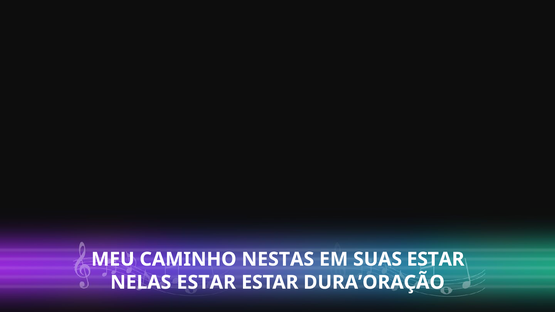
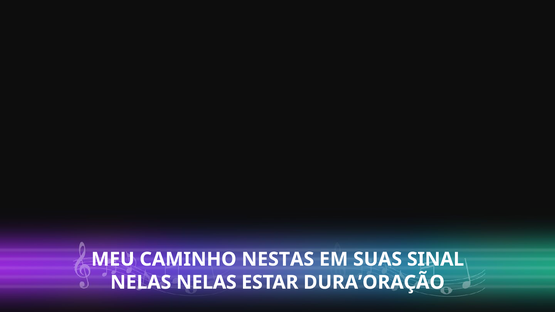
SUAS ESTAR: ESTAR -> SINAL
NELAS ESTAR: ESTAR -> NELAS
